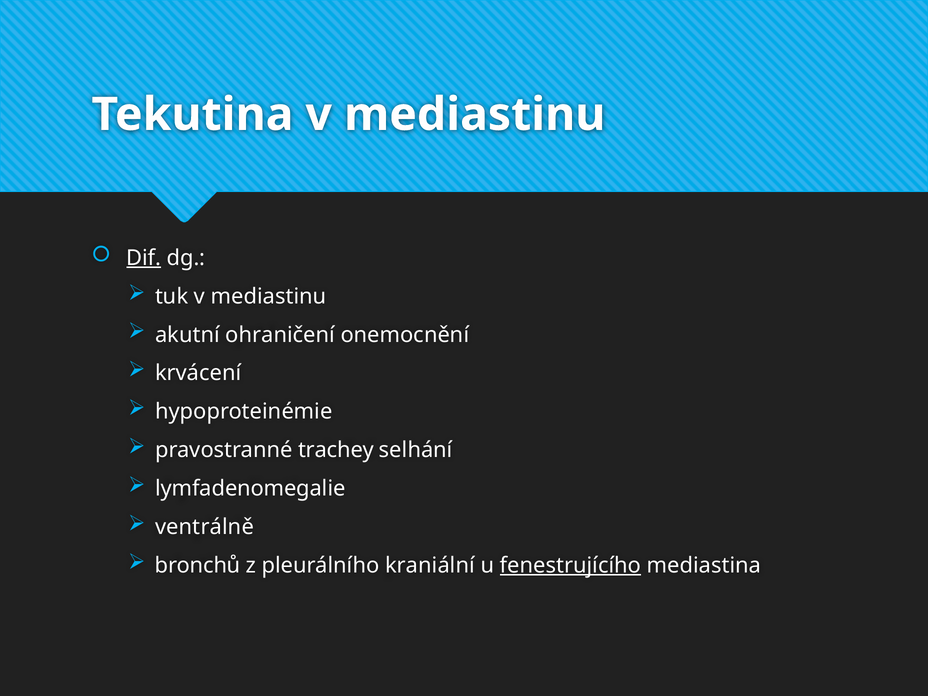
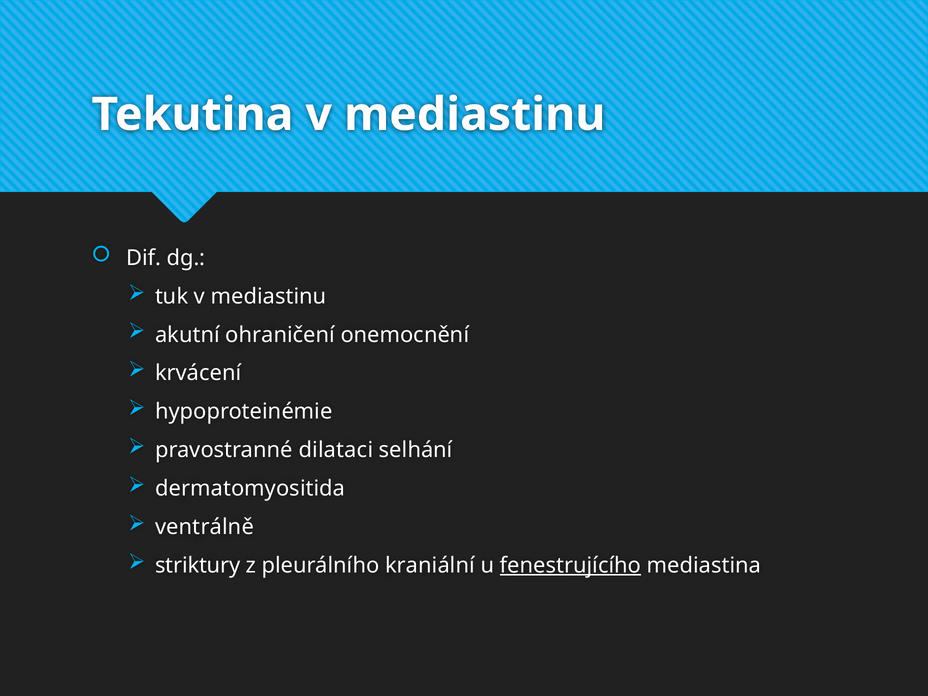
Dif underline: present -> none
trachey: trachey -> dilataci
lymfadenomegalie: lymfadenomegalie -> dermatomyositida
bronchů: bronchů -> striktury
